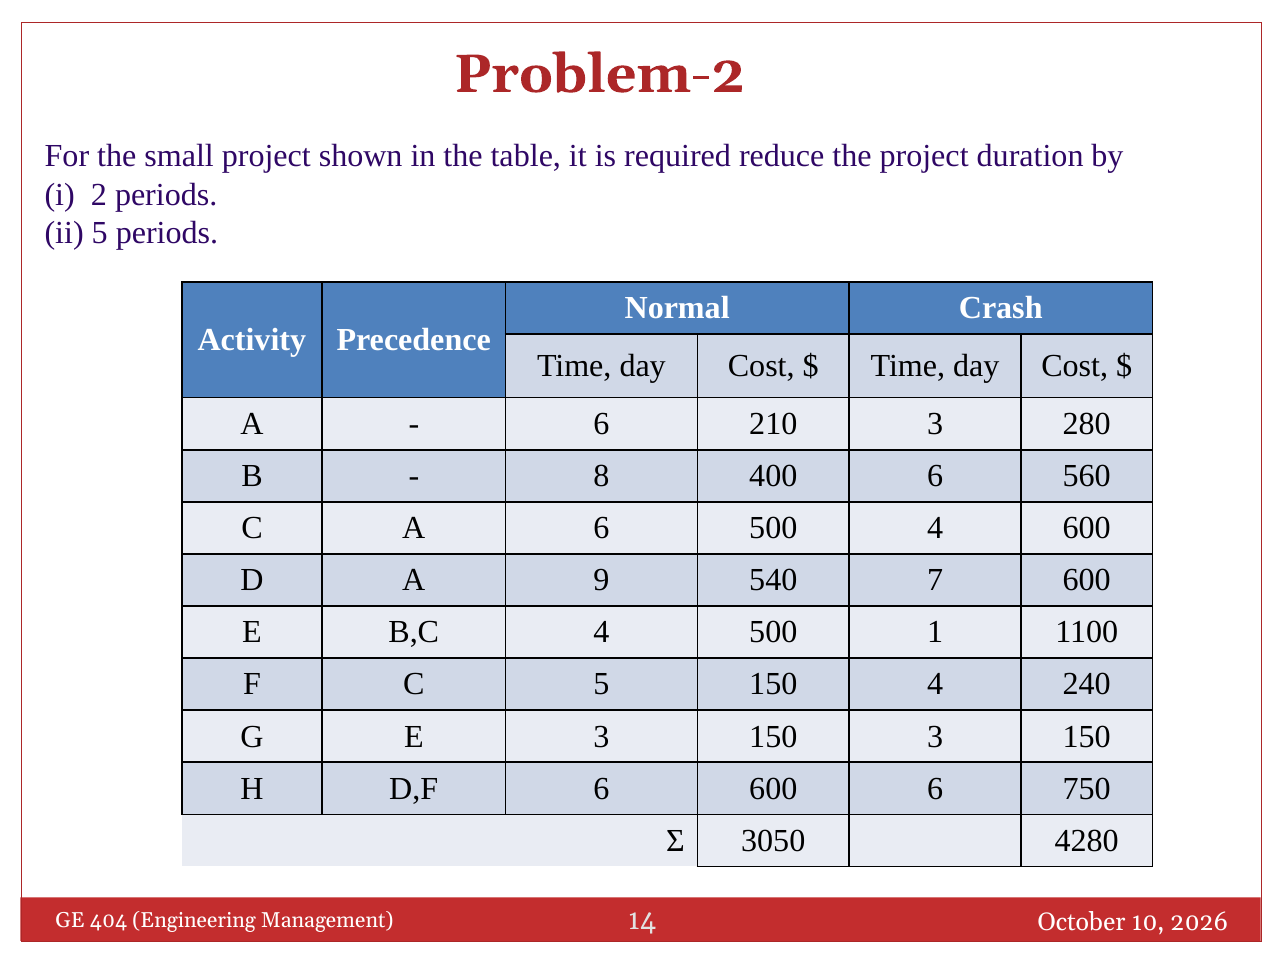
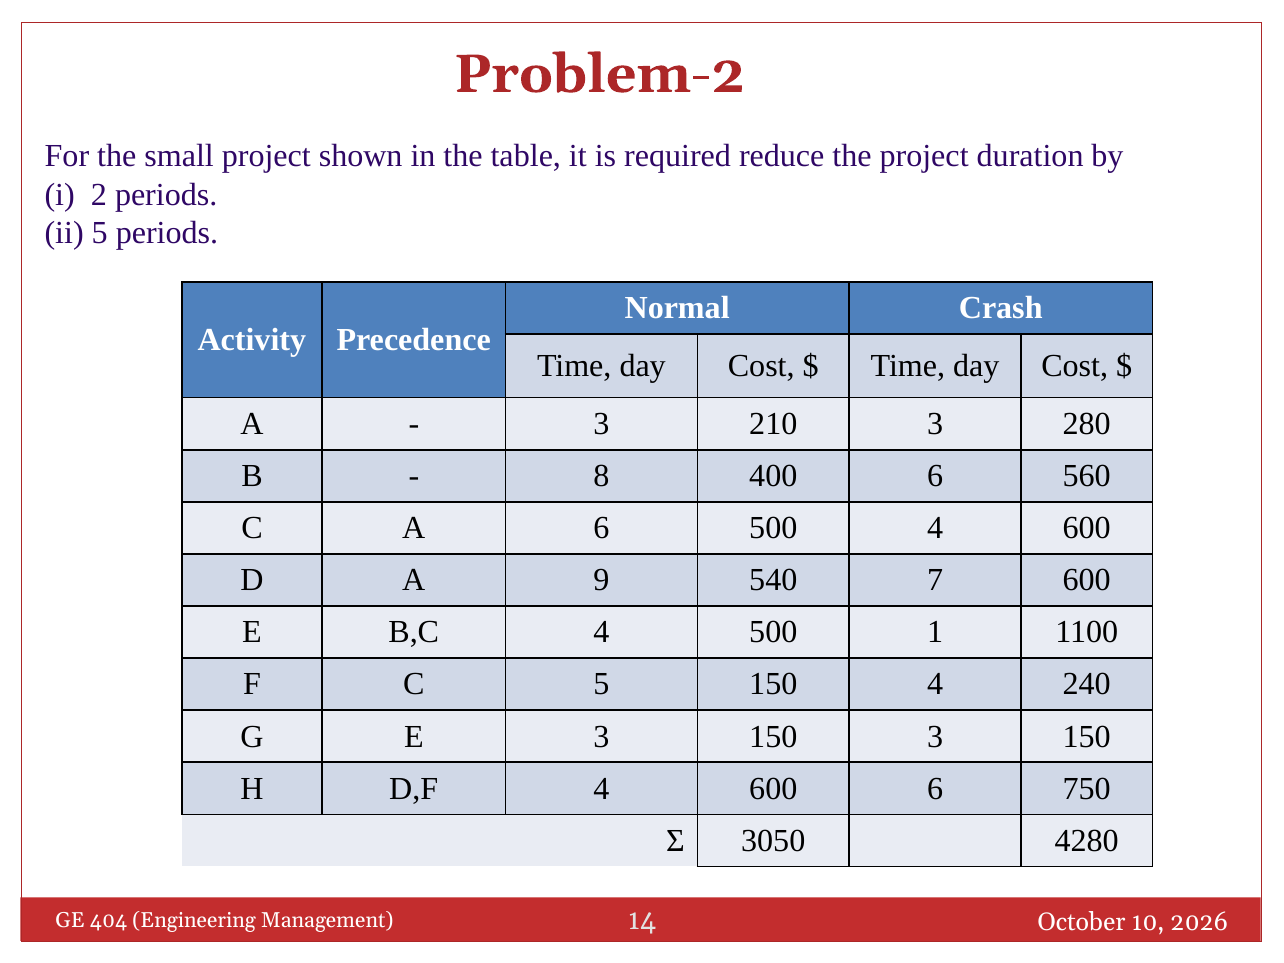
6 at (601, 424): 6 -> 3
D,F 6: 6 -> 4
